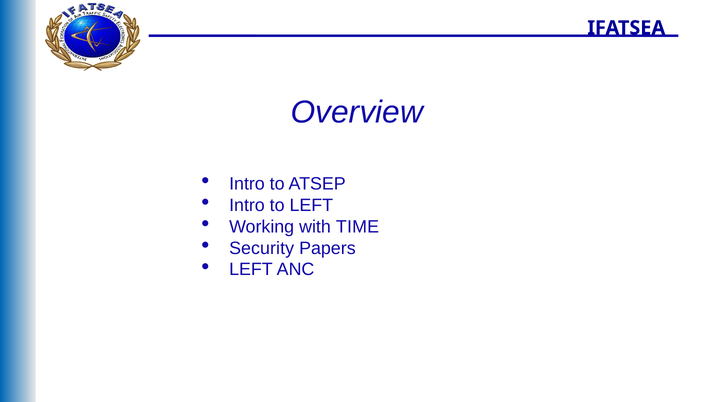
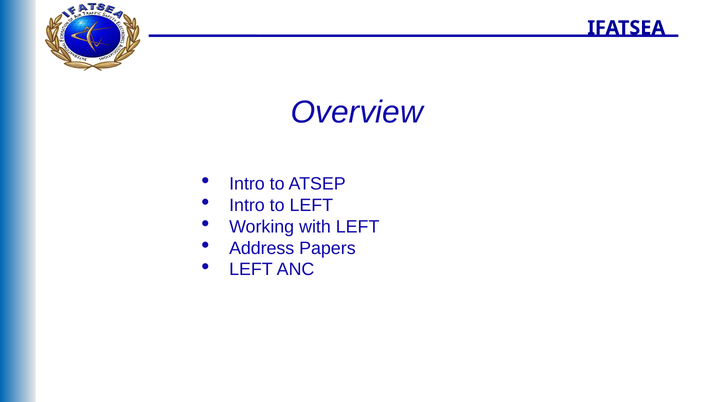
with TIME: TIME -> LEFT
Security: Security -> Address
